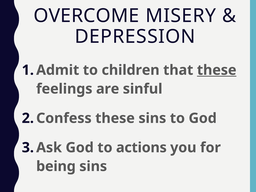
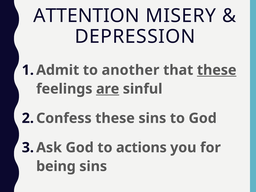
OVERCOME: OVERCOME -> ATTENTION
children: children -> another
are underline: none -> present
